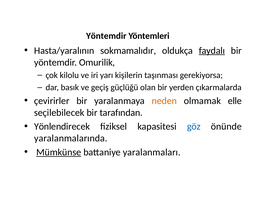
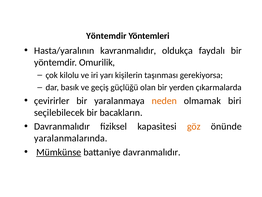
sokmamalıdır: sokmamalıdır -> kavranmalıdır
faydalı underline: present -> none
elle: elle -> biri
tarafından: tarafından -> bacakların
Yönlendirecek at (62, 126): Yönlendirecek -> Davranmalıdır
göz colour: blue -> orange
battaniye yaralanmaları: yaralanmaları -> davranmalıdır
